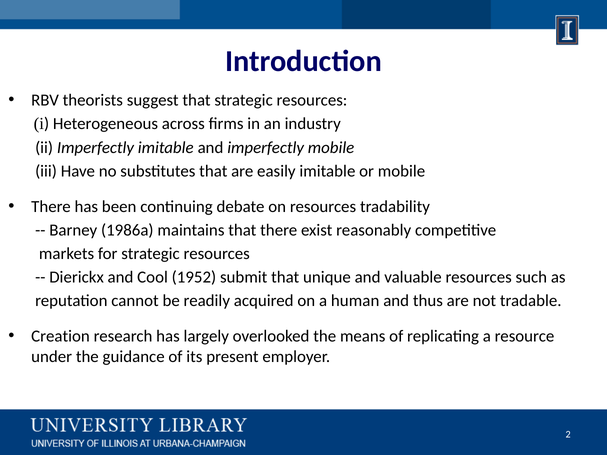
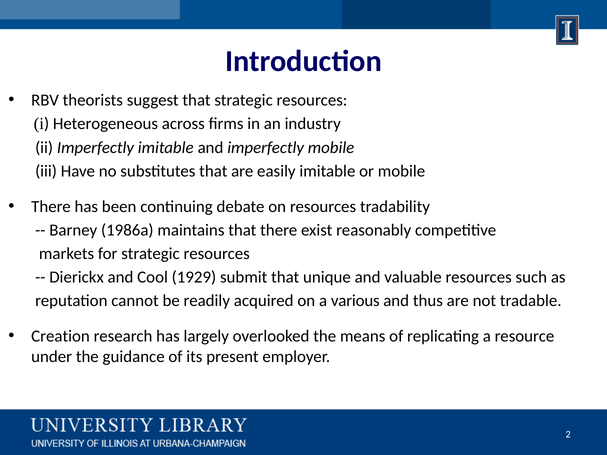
1952: 1952 -> 1929
human: human -> various
